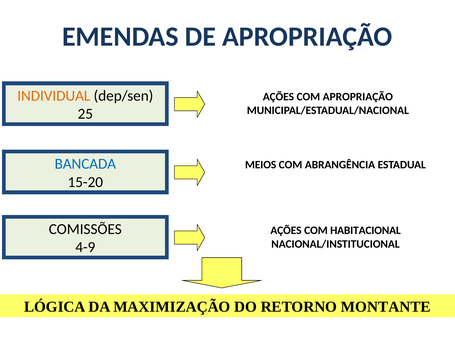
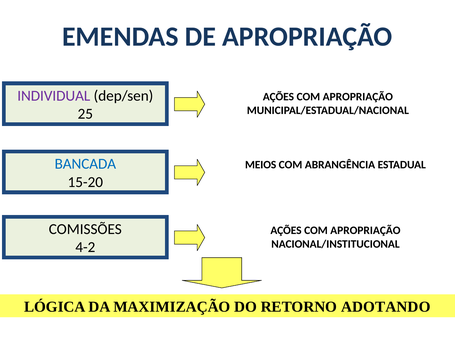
INDIVIDUAL colour: orange -> purple
HABITACIONAL at (365, 231): HABITACIONAL -> APROPRIAÇÃO
4-9: 4-9 -> 4-2
MONTANTE: MONTANTE -> ADOTANDO
